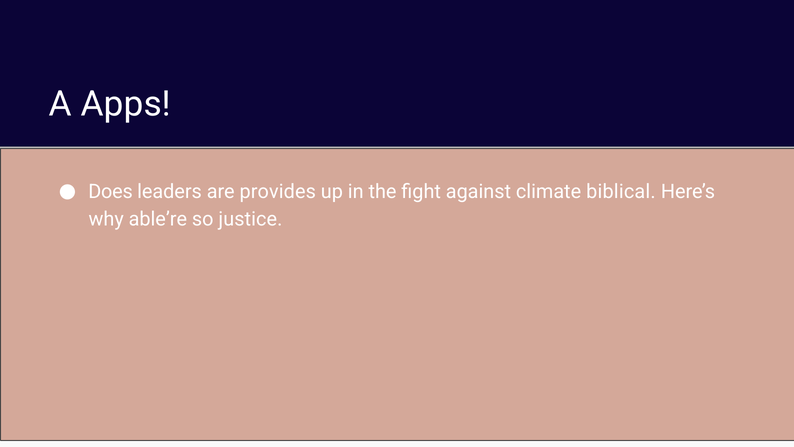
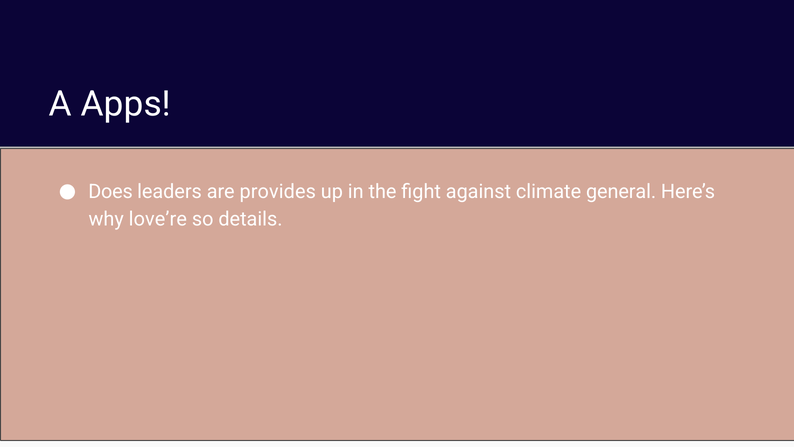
biblical: biblical -> general
able’re: able’re -> love’re
justice: justice -> details
